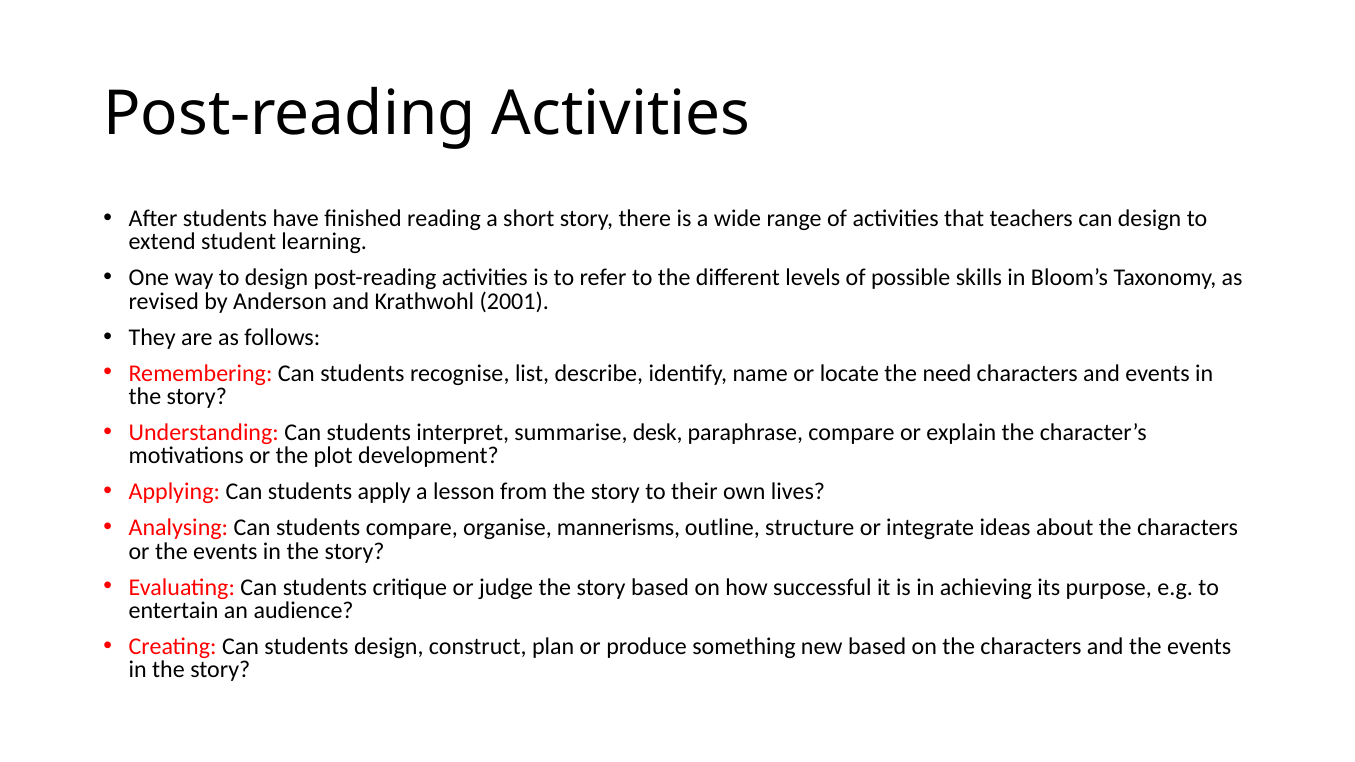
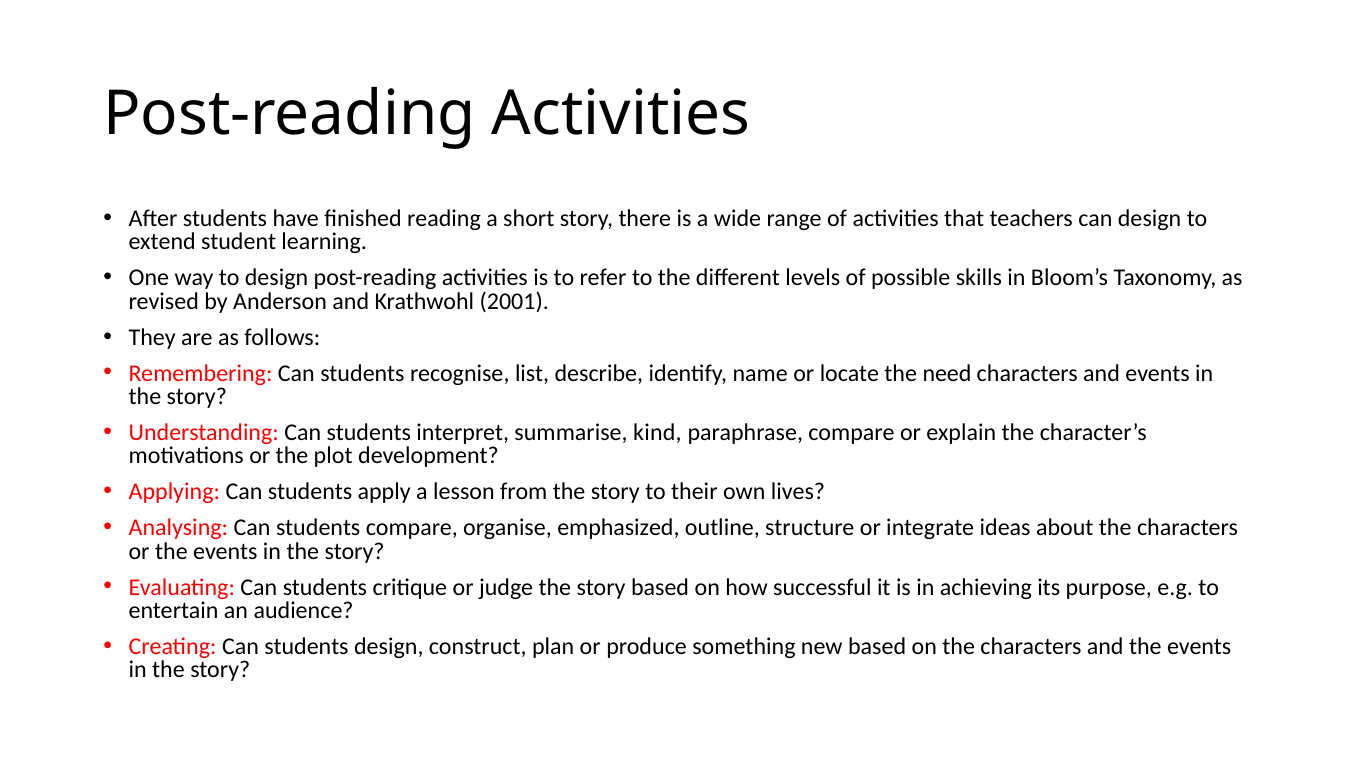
desk: desk -> kind
mannerisms: mannerisms -> emphasized
